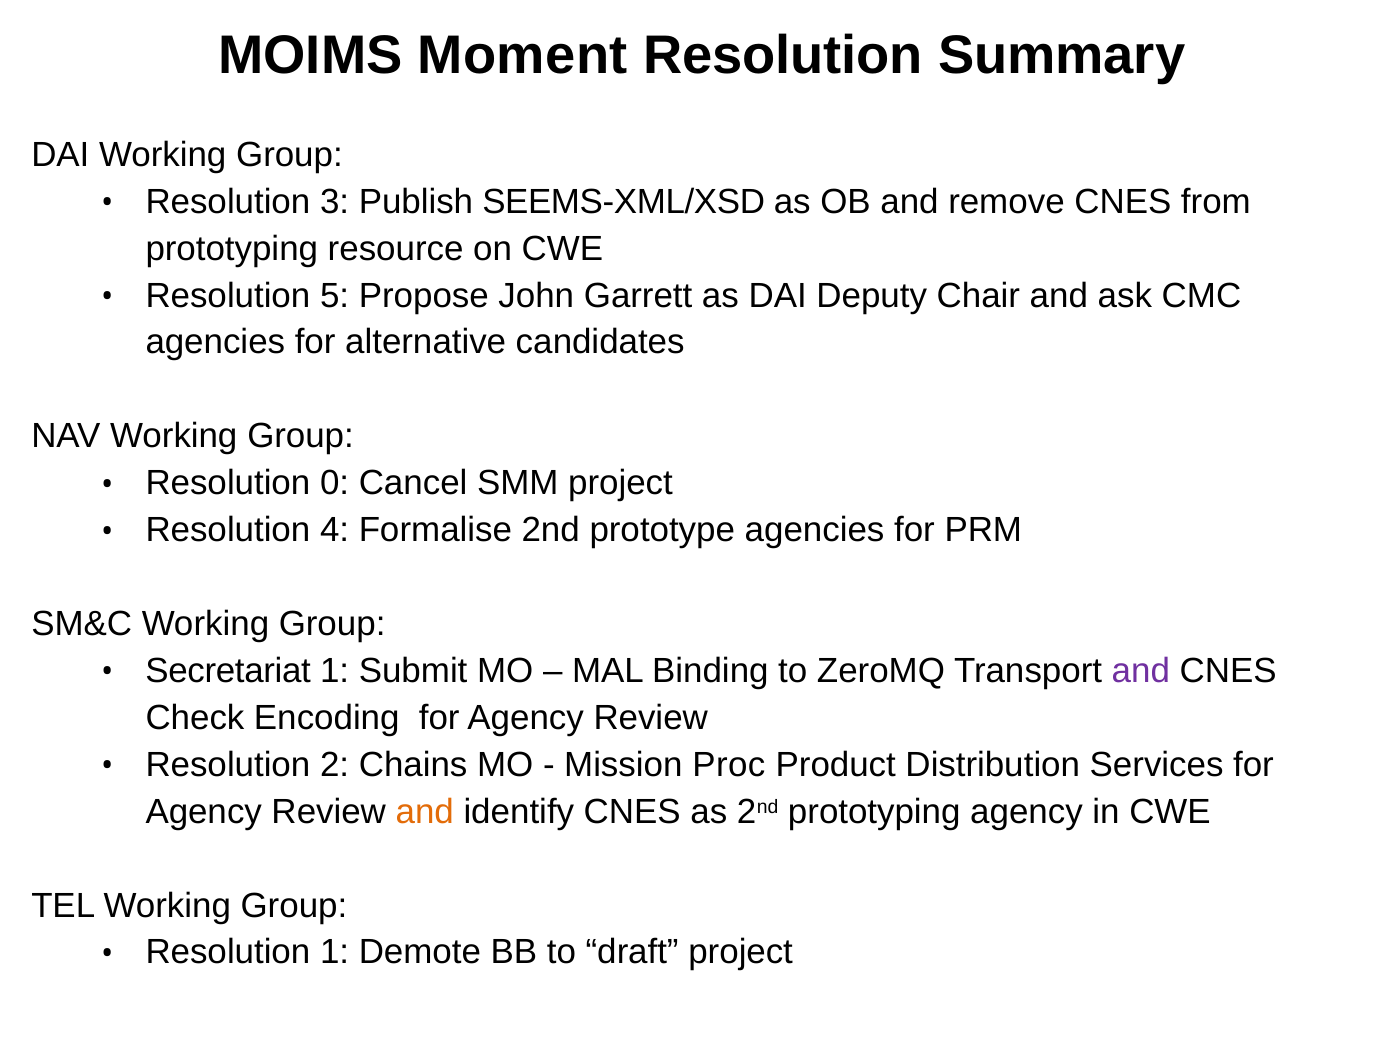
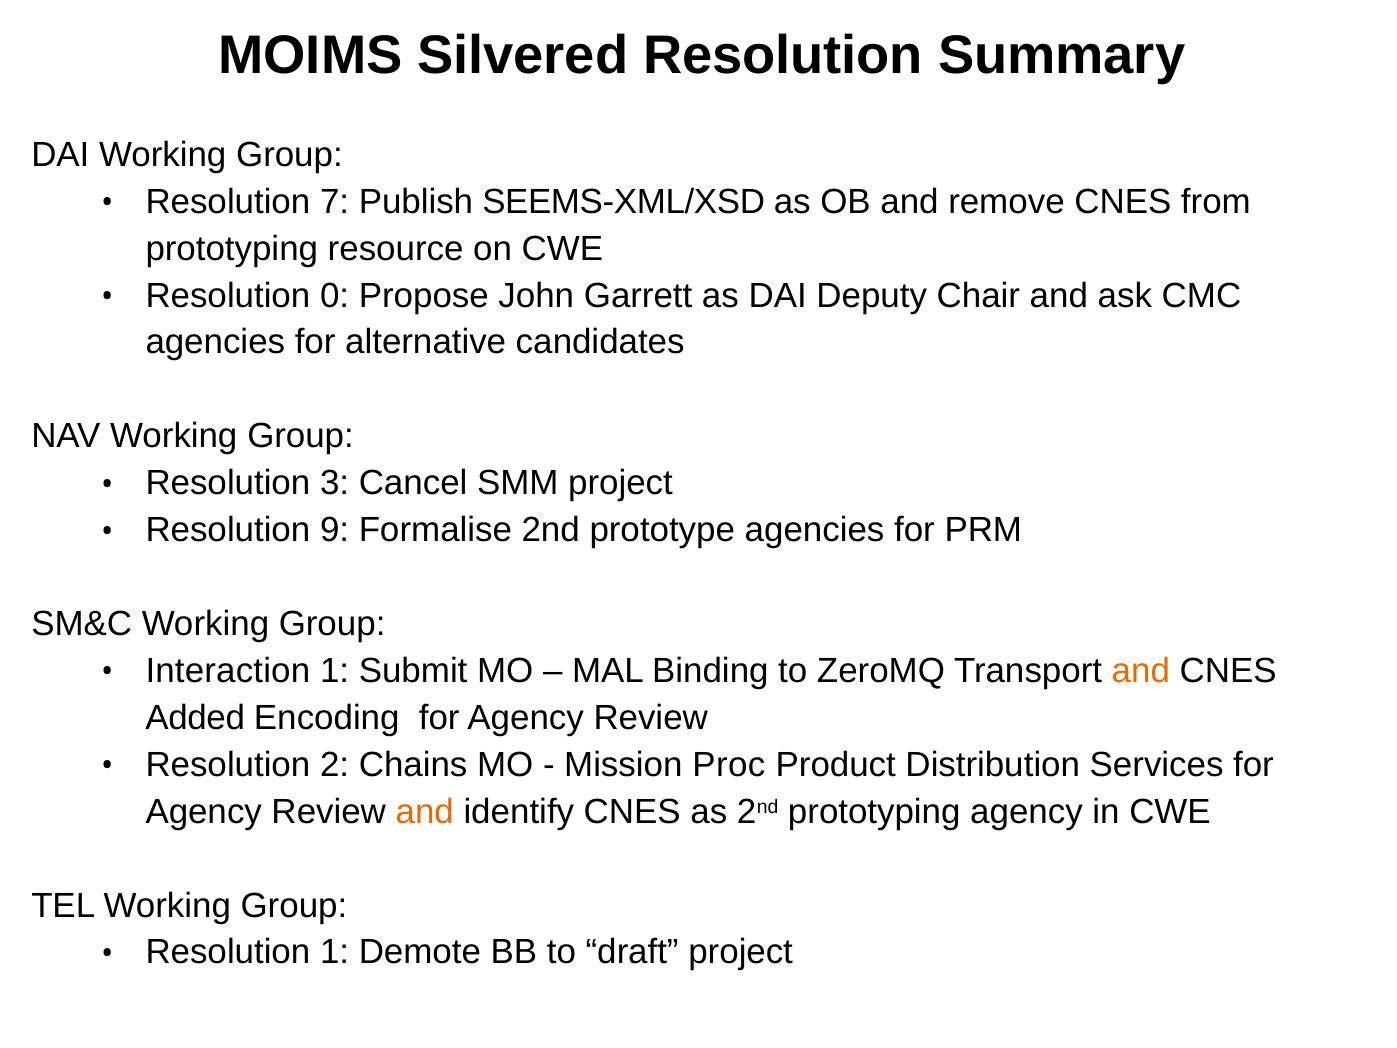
Moment: Moment -> Silvered
3: 3 -> 7
5: 5 -> 0
0: 0 -> 3
4: 4 -> 9
Secretariat: Secretariat -> Interaction
and at (1141, 671) colour: purple -> orange
Check: Check -> Added
